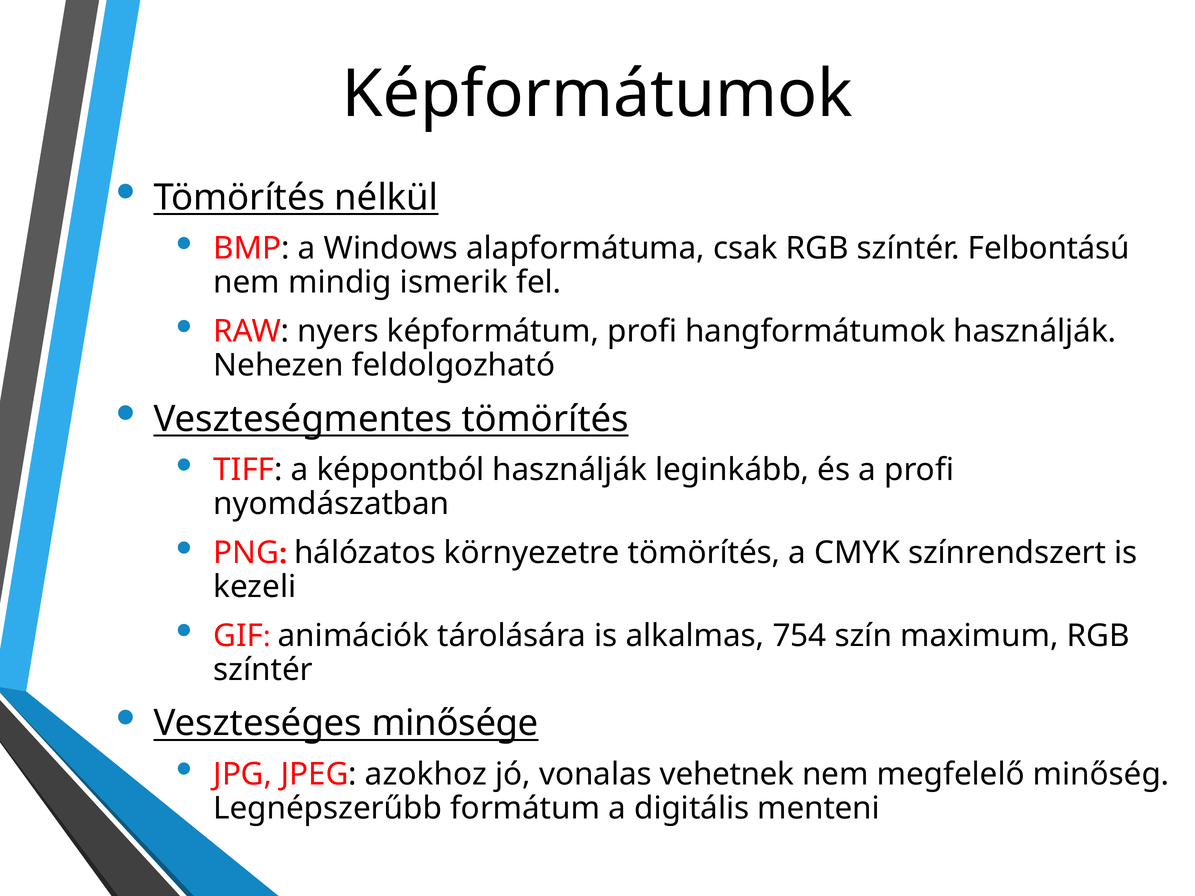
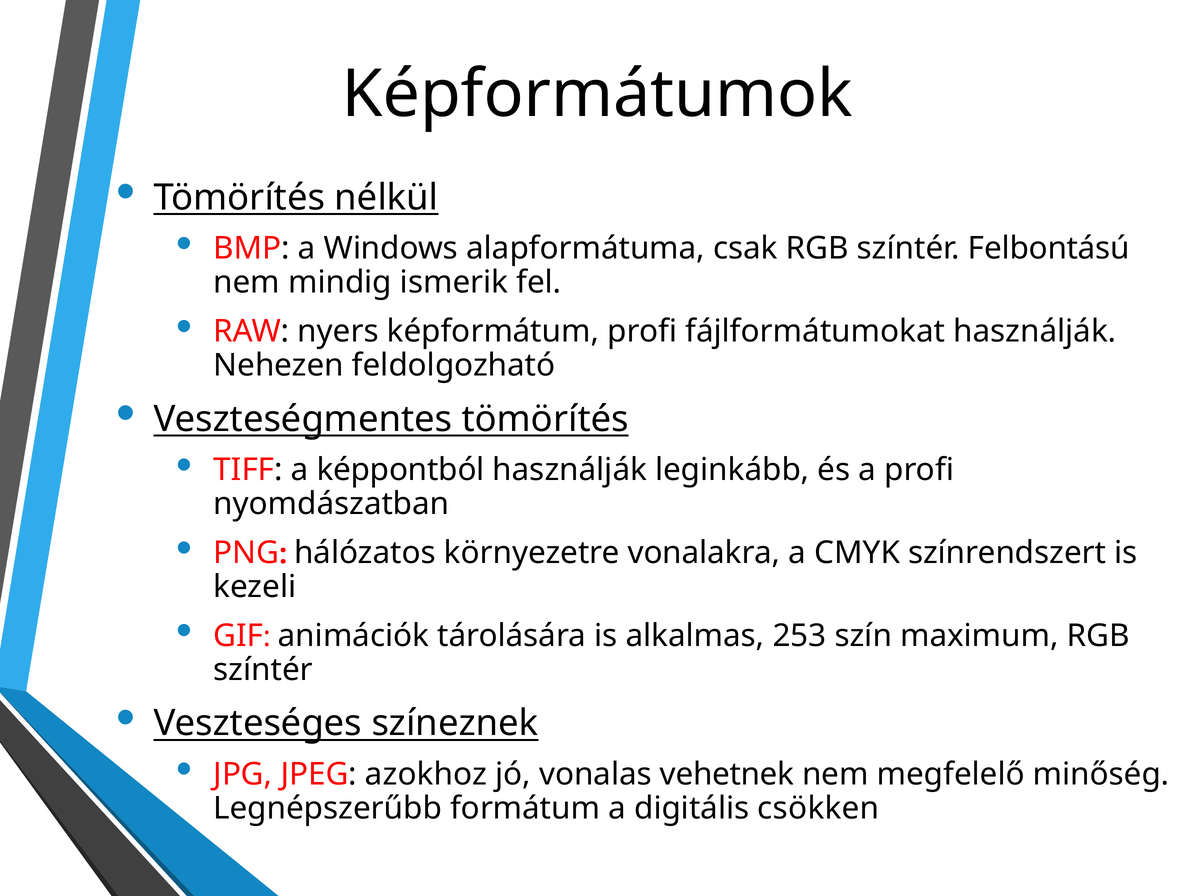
hangformátumok: hangformátumok -> fájlformátumokat
környezetre tömörítés: tömörítés -> vonalakra
754: 754 -> 253
minősége: minősége -> színeznek
menteni: menteni -> csökken
